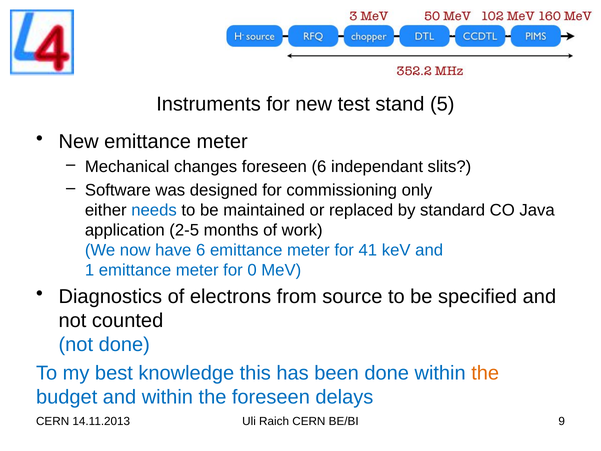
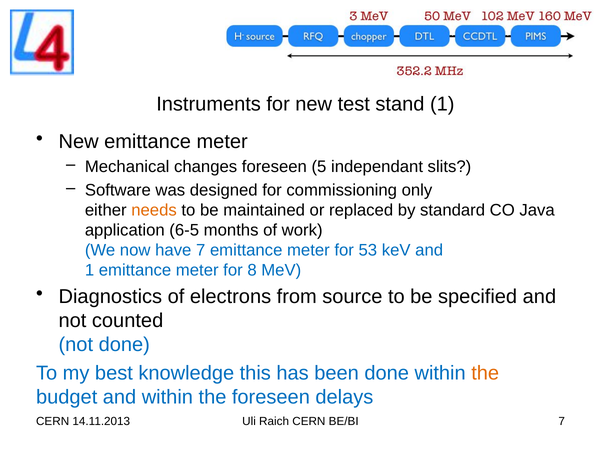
stand 5: 5 -> 1
foreseen 6: 6 -> 5
needs colour: blue -> orange
2-5: 2-5 -> 6-5
have 6: 6 -> 7
41: 41 -> 53
0: 0 -> 8
BE/BI 9: 9 -> 7
